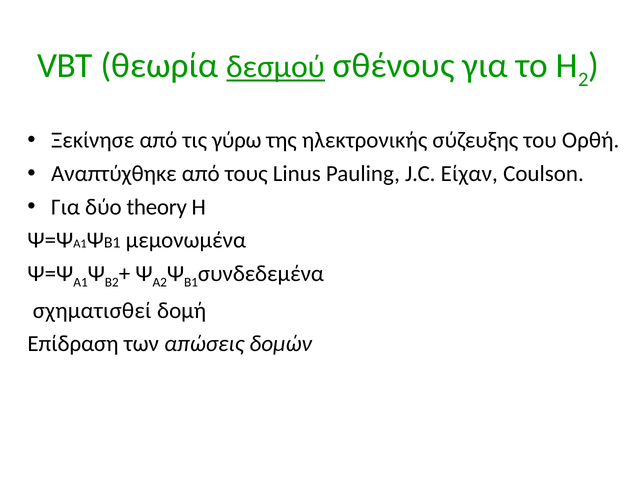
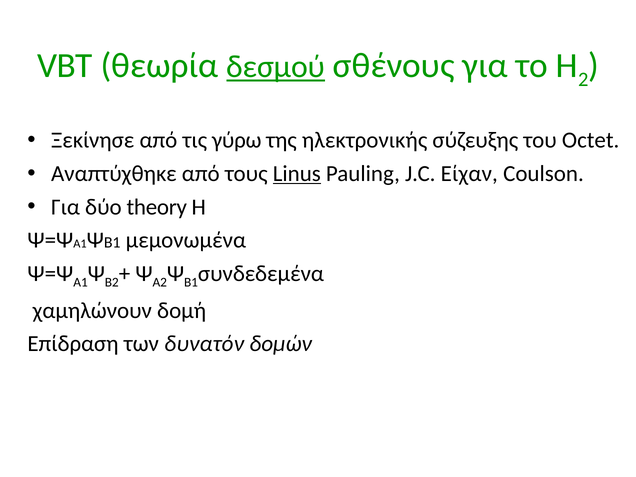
Ορθή: Ορθή -> Octet
Linus underline: none -> present
σχηματισθεί: σχηματισθεί -> χαμηλώνουν
απώσεις: απώσεις -> δυνατόν
